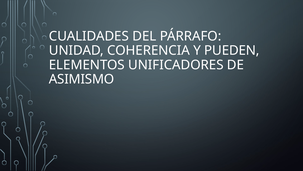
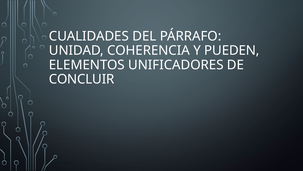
ASIMISMO: ASIMISMO -> CONCLUIR
